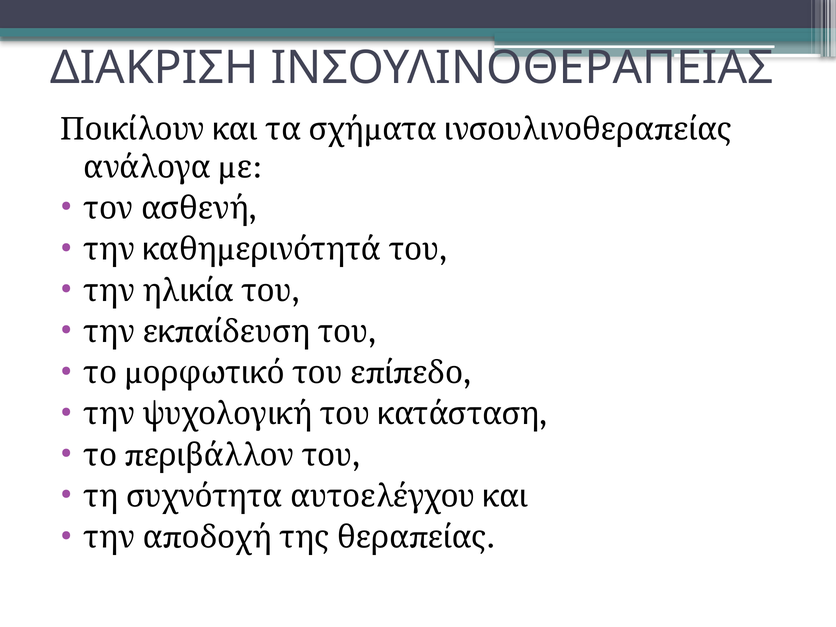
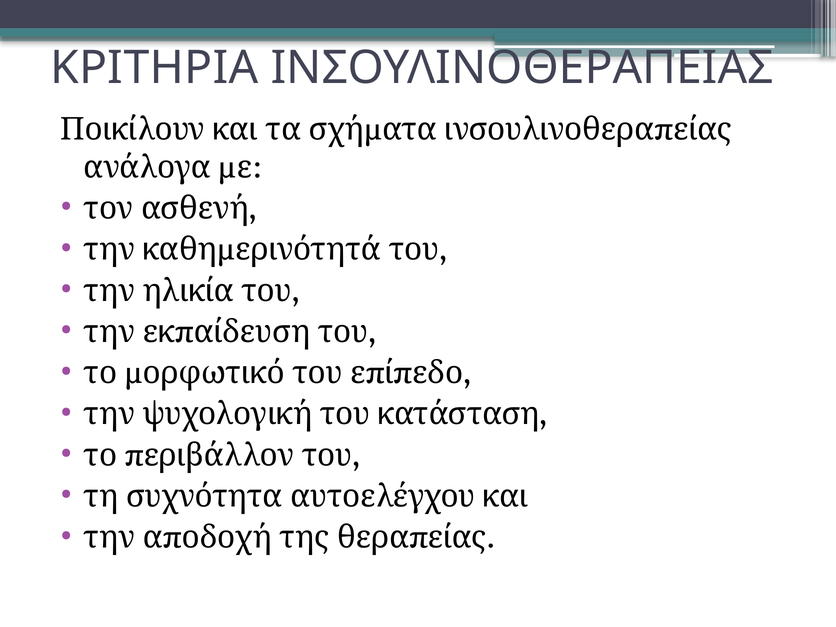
ΔΙΑΚΡΙΣΗ: ΔΙΑΚΡΙΣΗ -> ΚΡΙΤΗΡΙΑ
